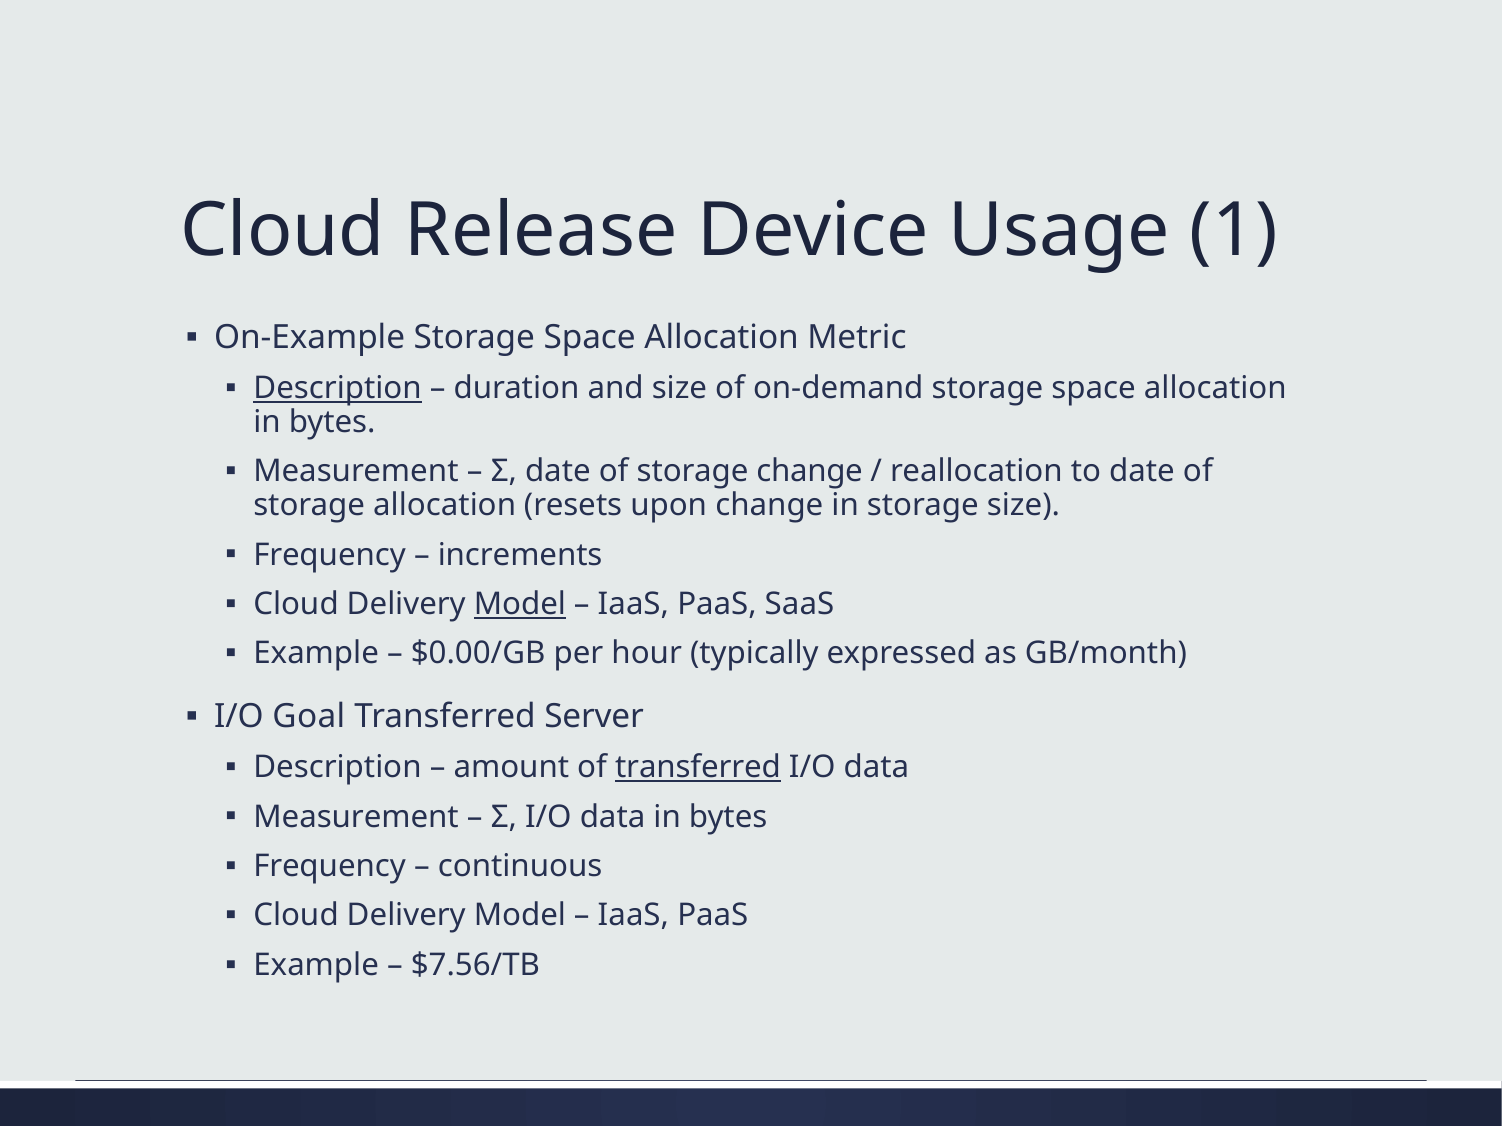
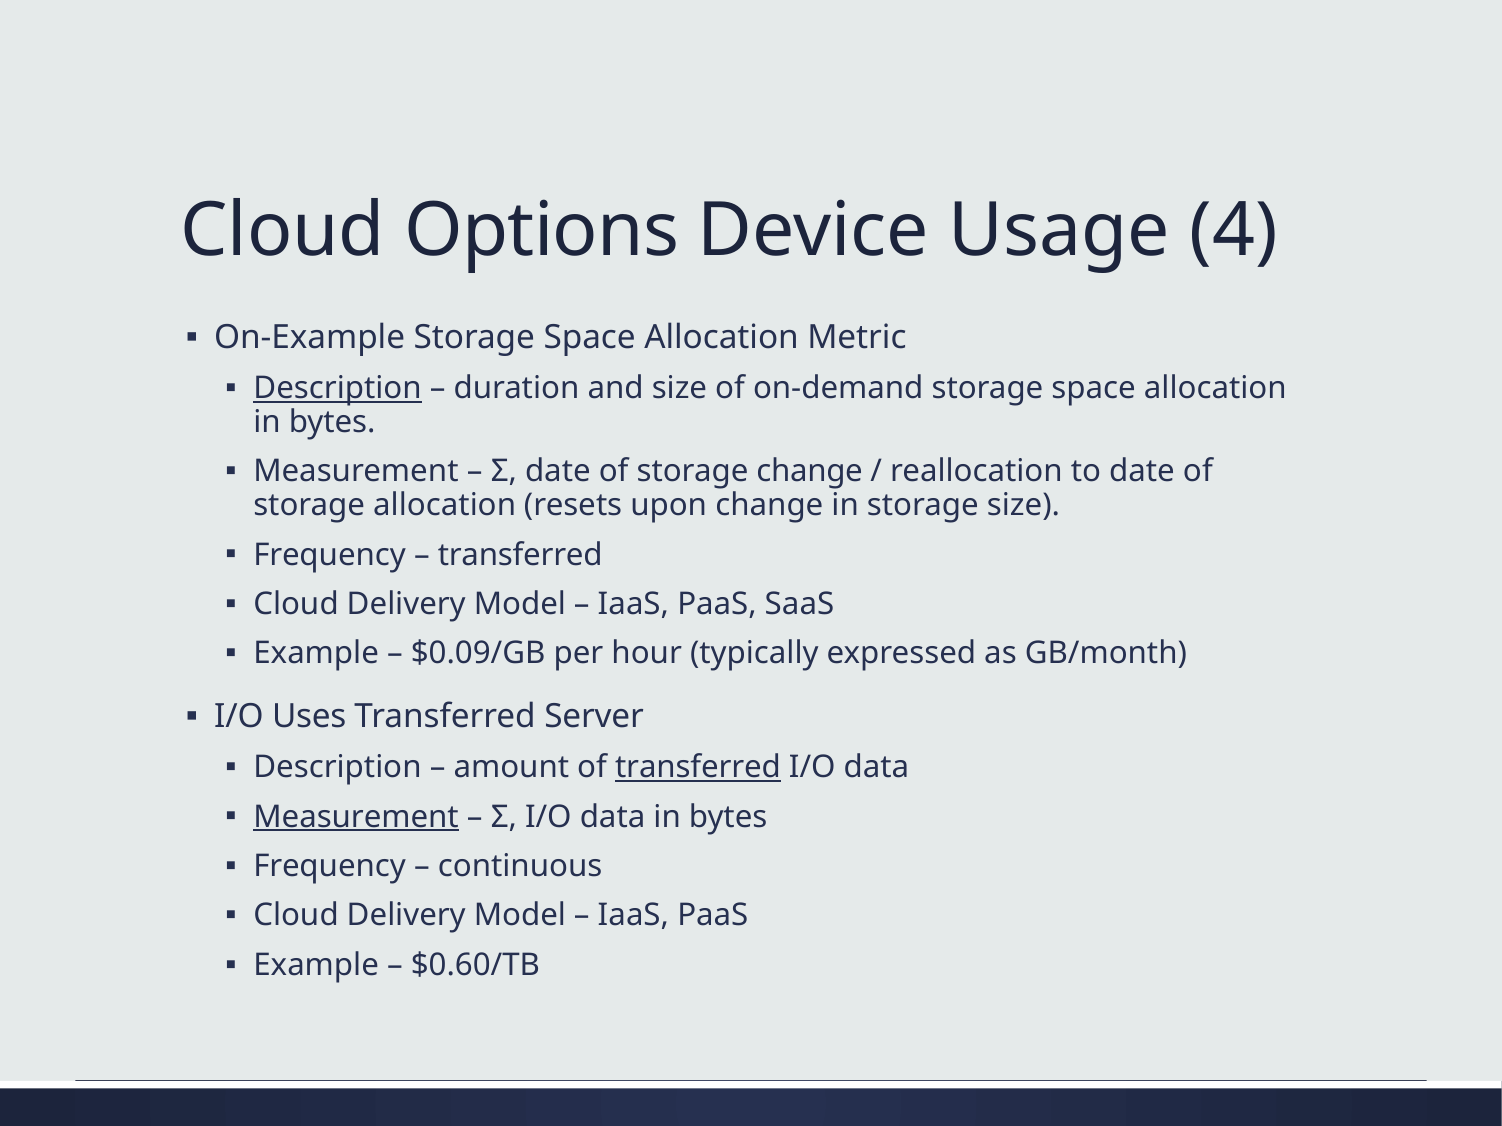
Release: Release -> Options
1: 1 -> 4
increments at (520, 555): increments -> transferred
Model at (520, 604) underline: present -> none
$0.00/GB: $0.00/GB -> $0.09/GB
Goal: Goal -> Uses
Measurement at (356, 817) underline: none -> present
$7.56/TB: $7.56/TB -> $0.60/TB
